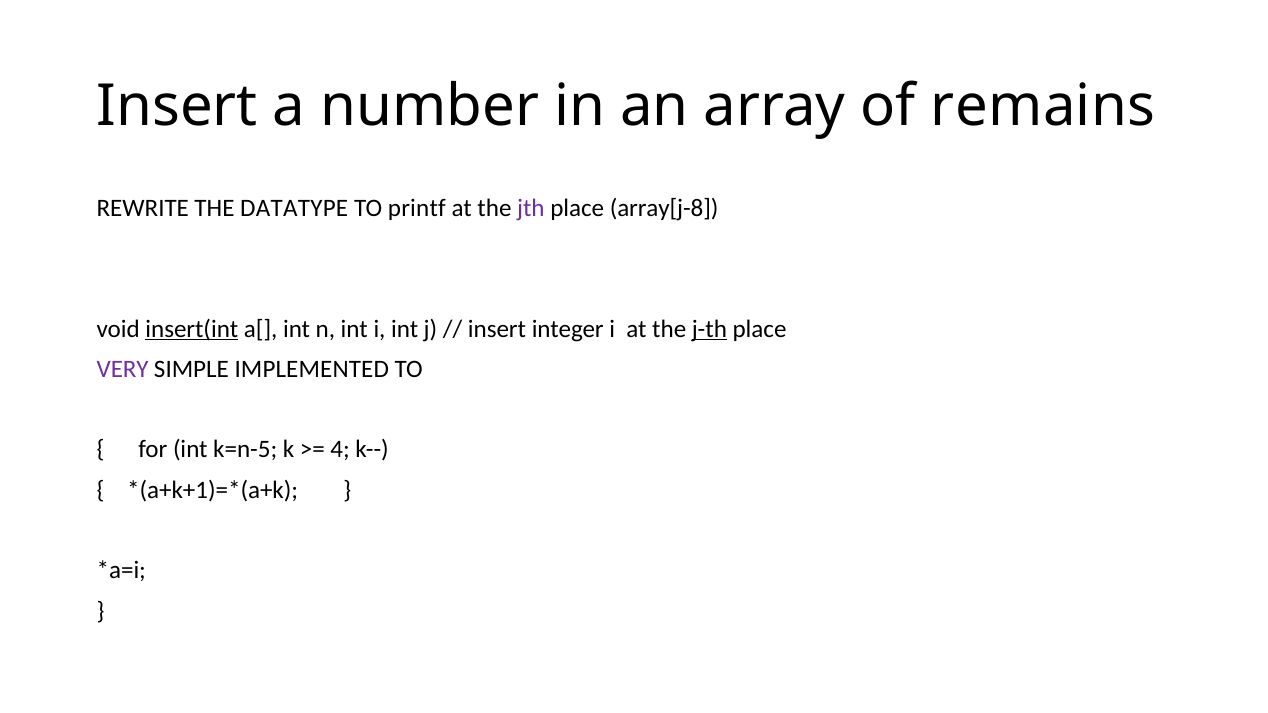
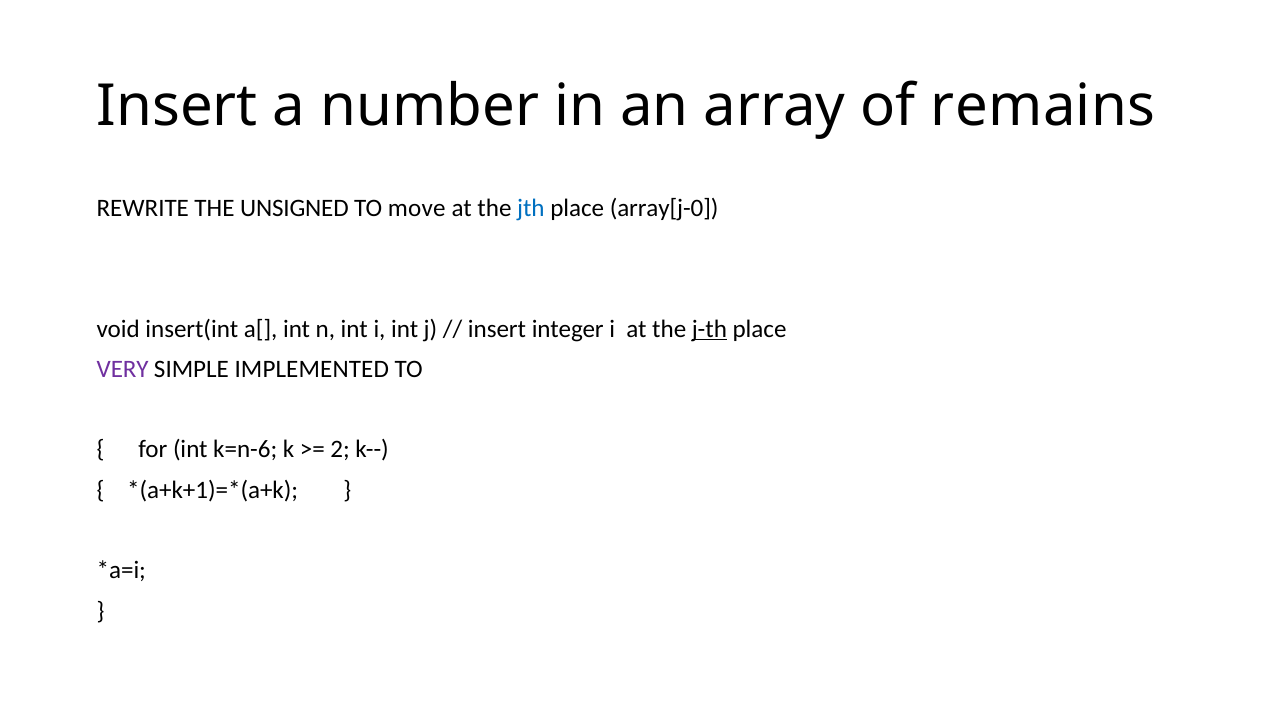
DATATYPE: DATATYPE -> UNSIGNED
printf: printf -> move
jth colour: purple -> blue
array[j-8: array[j-8 -> array[j-0
insert(int underline: present -> none
k=n-5: k=n-5 -> k=n-6
4: 4 -> 2
